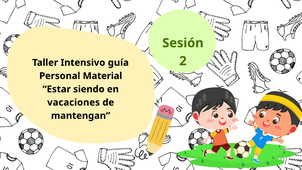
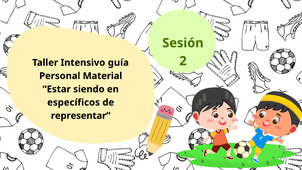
vacaciones: vacaciones -> específicos
mantengan: mantengan -> representar
